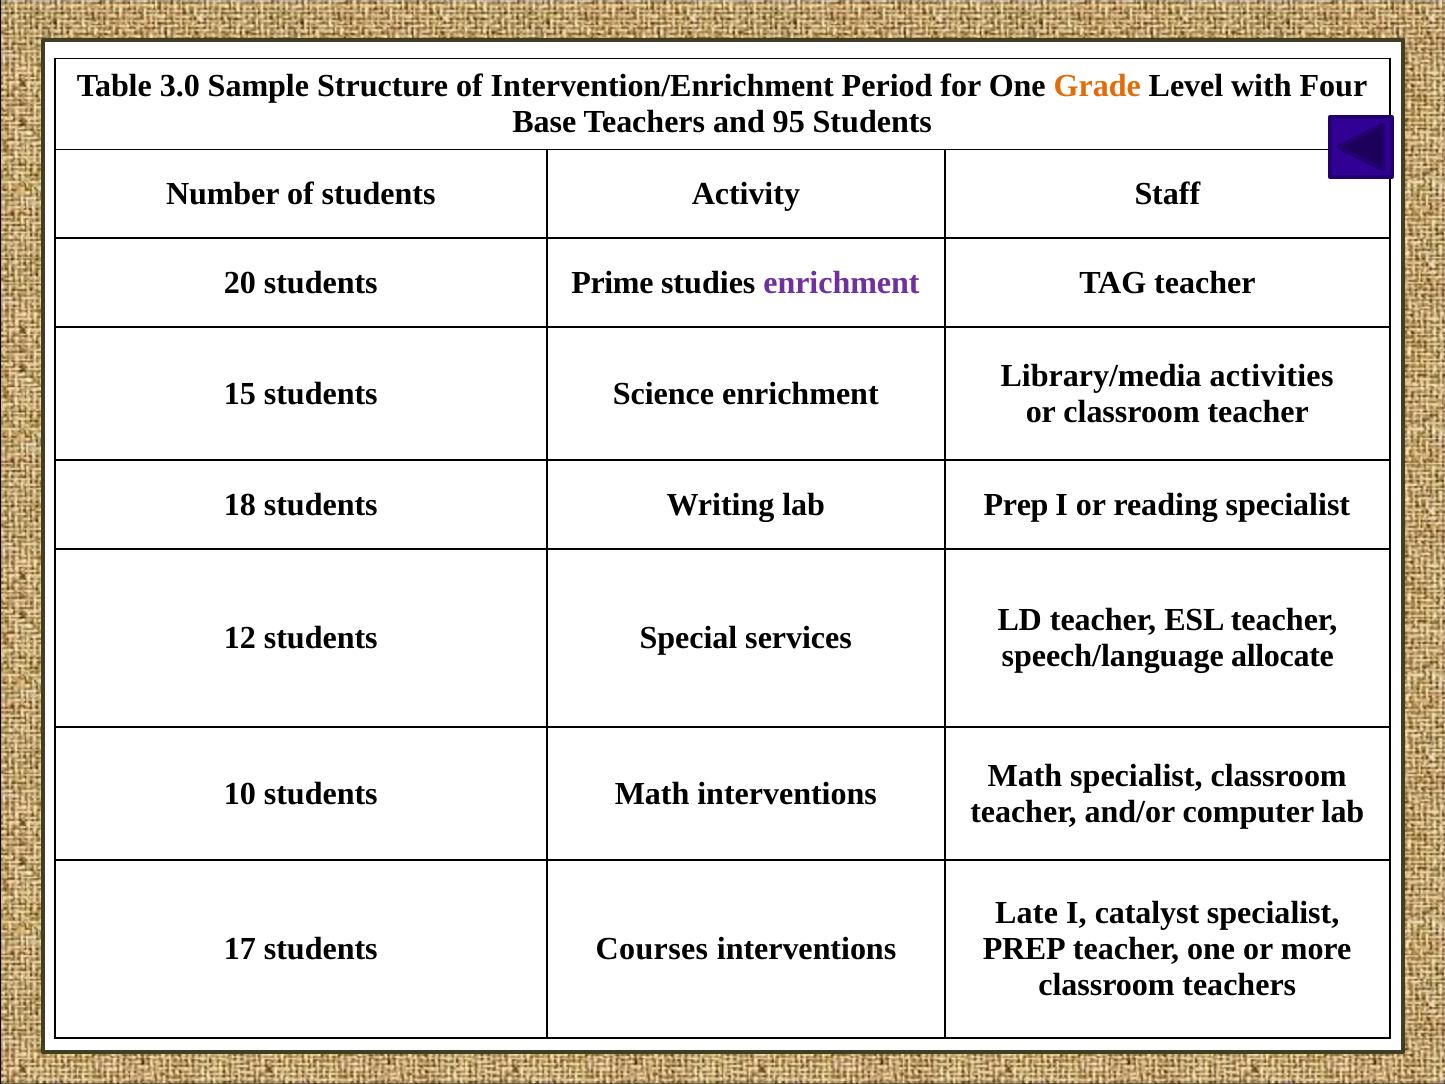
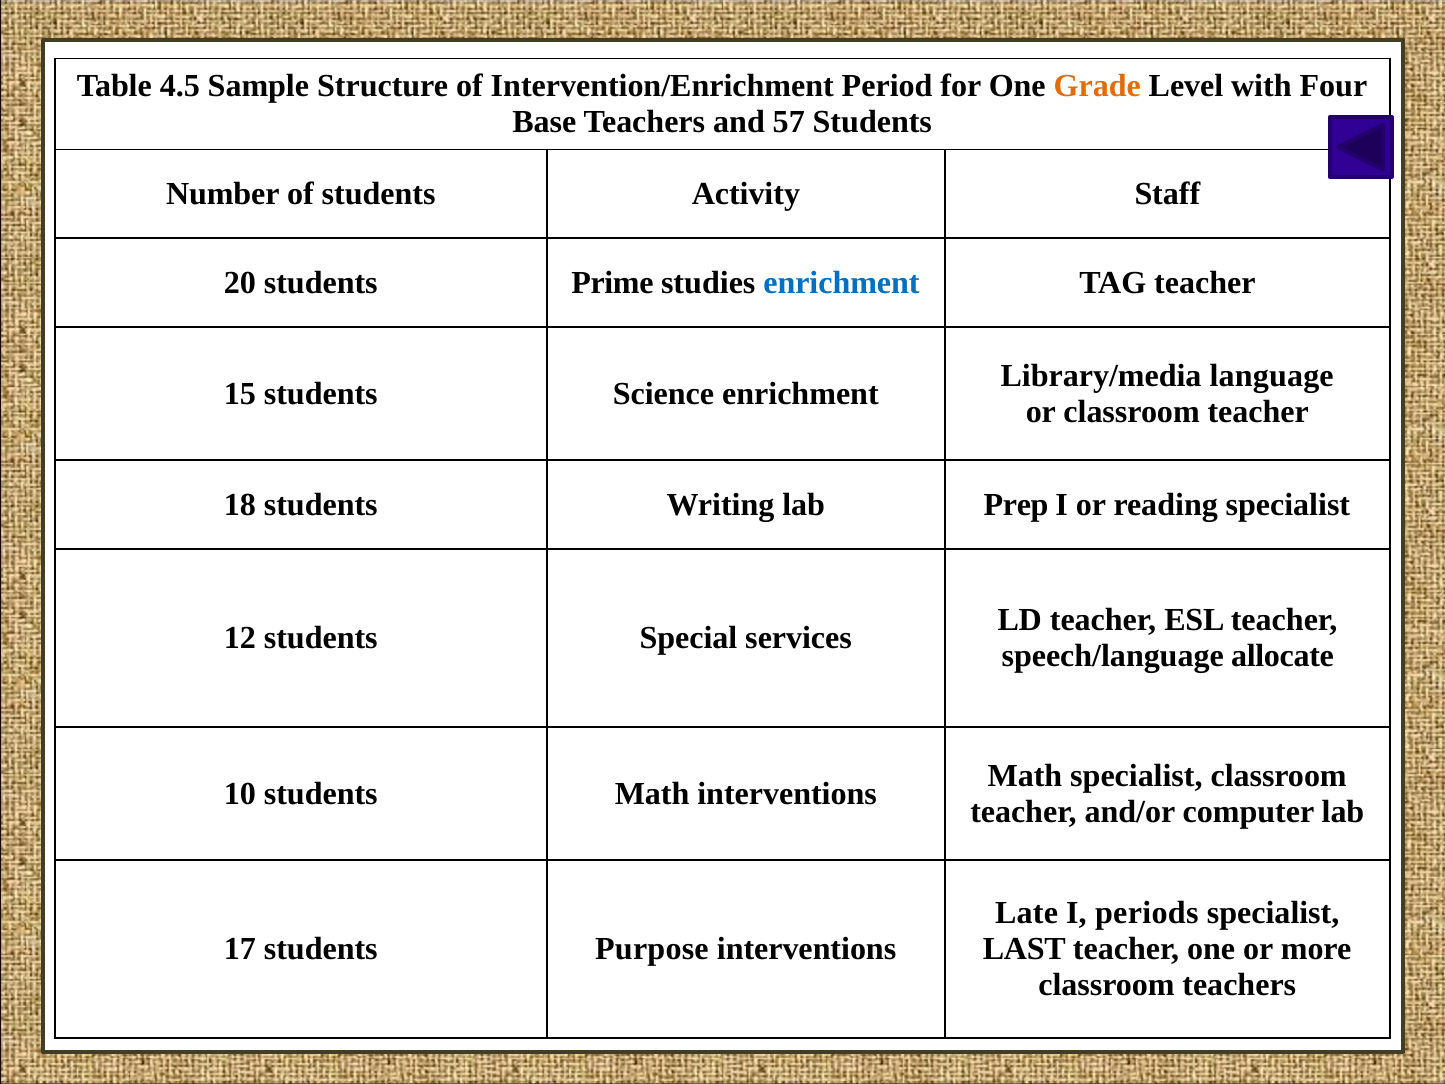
3.0: 3.0 -> 4.5
95: 95 -> 57
enrichment at (841, 283) colour: purple -> blue
activities: activities -> language
catalyst: catalyst -> periods
Courses: Courses -> Purpose
PREP at (1024, 949): PREP -> LAST
